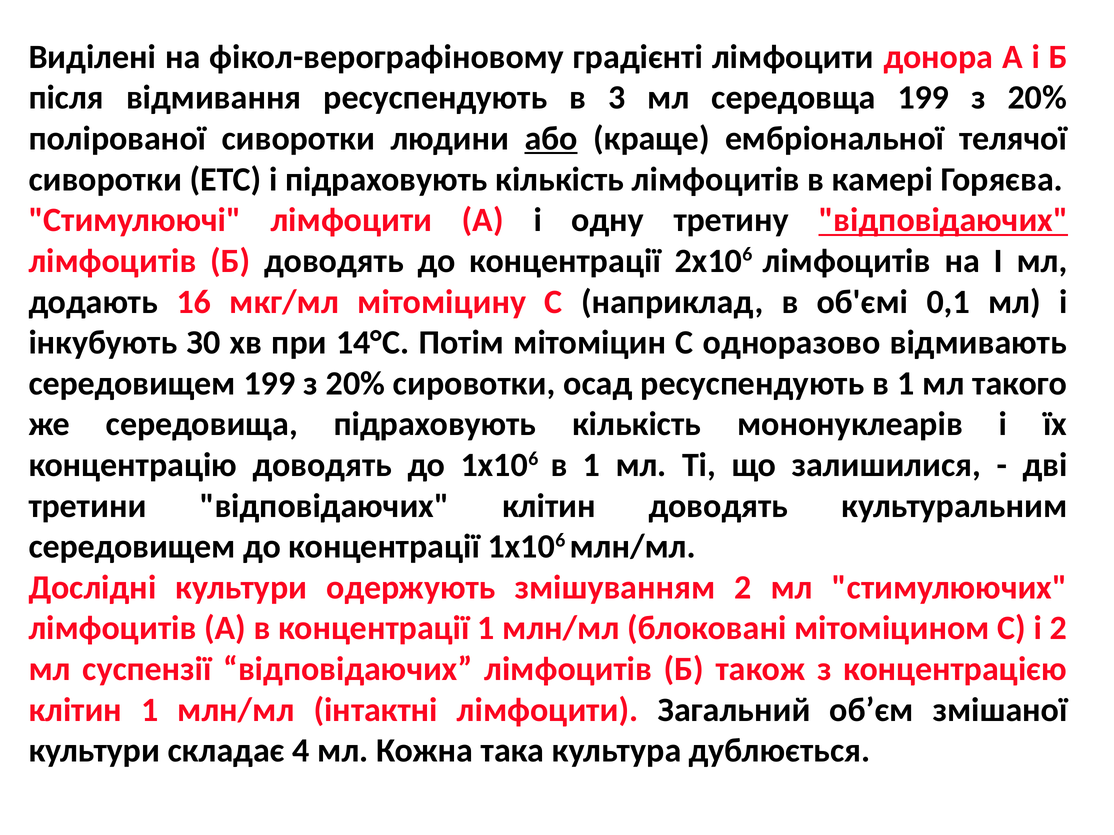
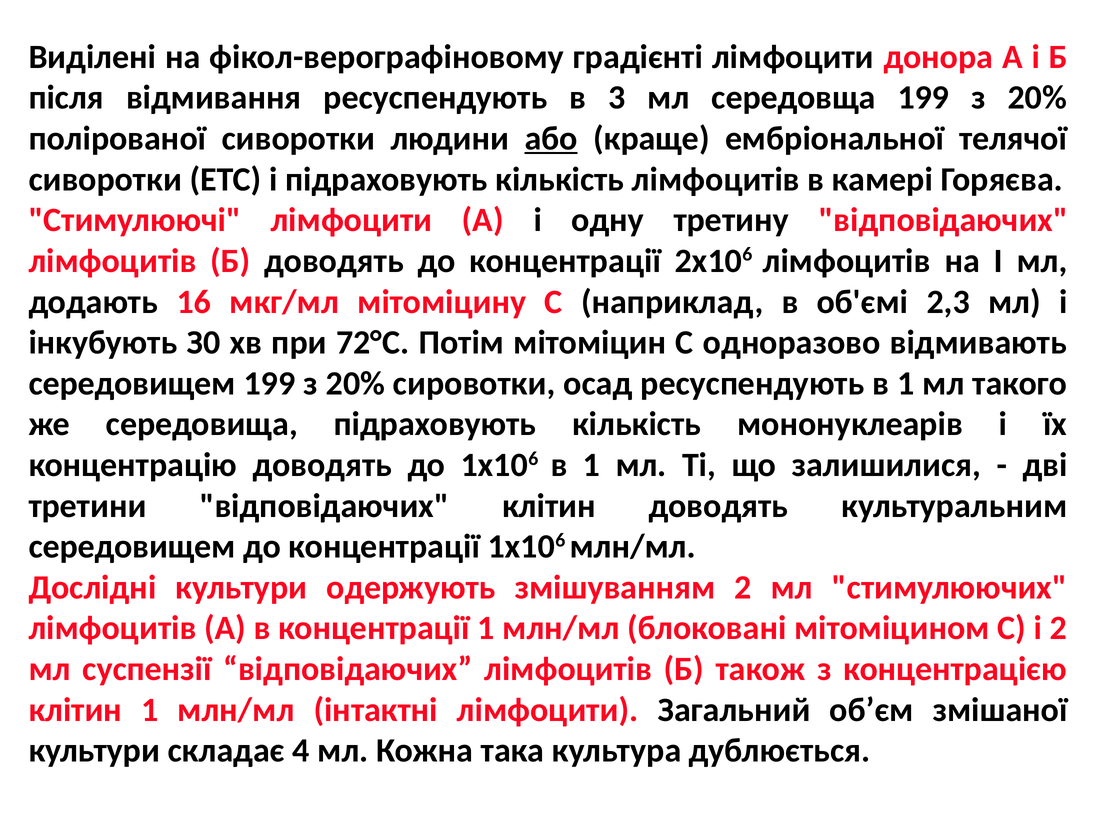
відповідаючих at (943, 220) underline: present -> none
0,1: 0,1 -> 2,3
14°С: 14°С -> 72°С
